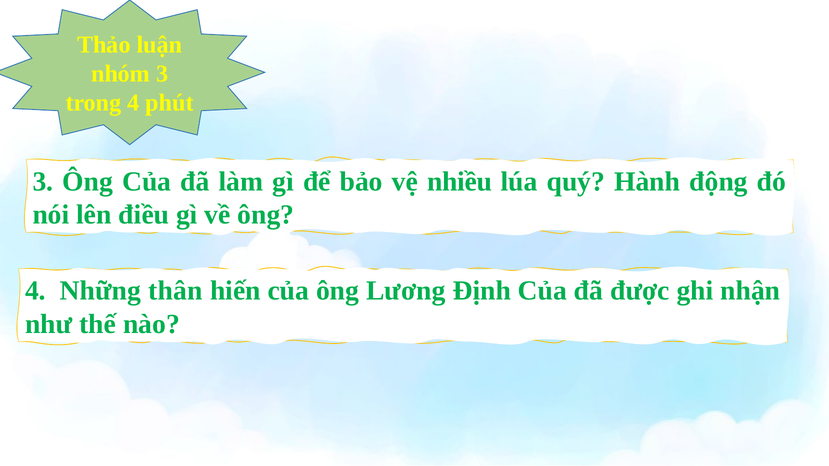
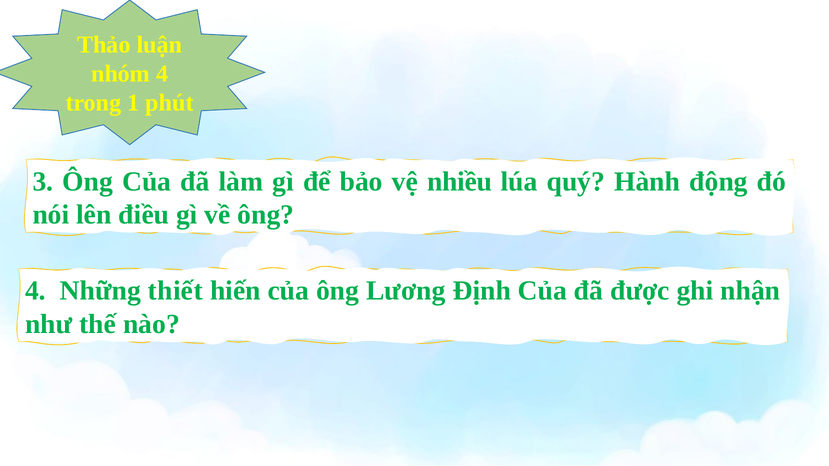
nhóm 3: 3 -> 4
trong 4: 4 -> 1
thân: thân -> thiết
